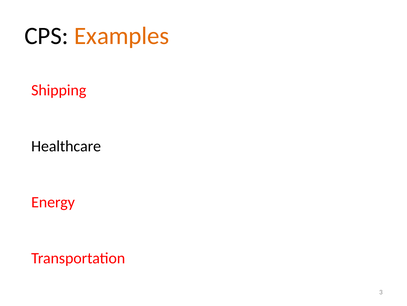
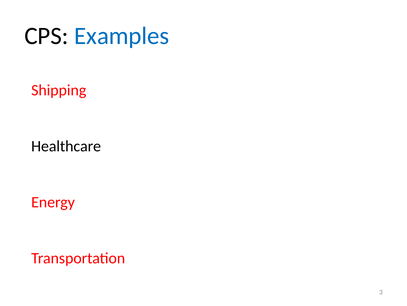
Examples colour: orange -> blue
